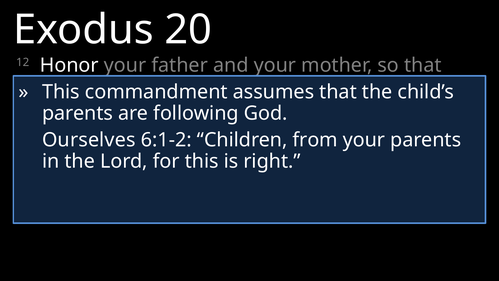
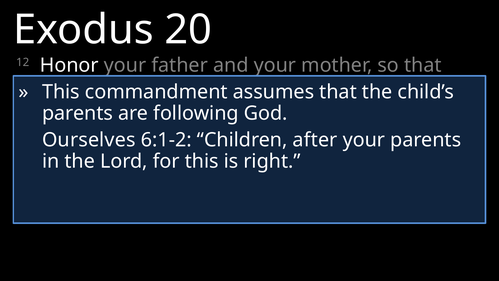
from: from -> after
